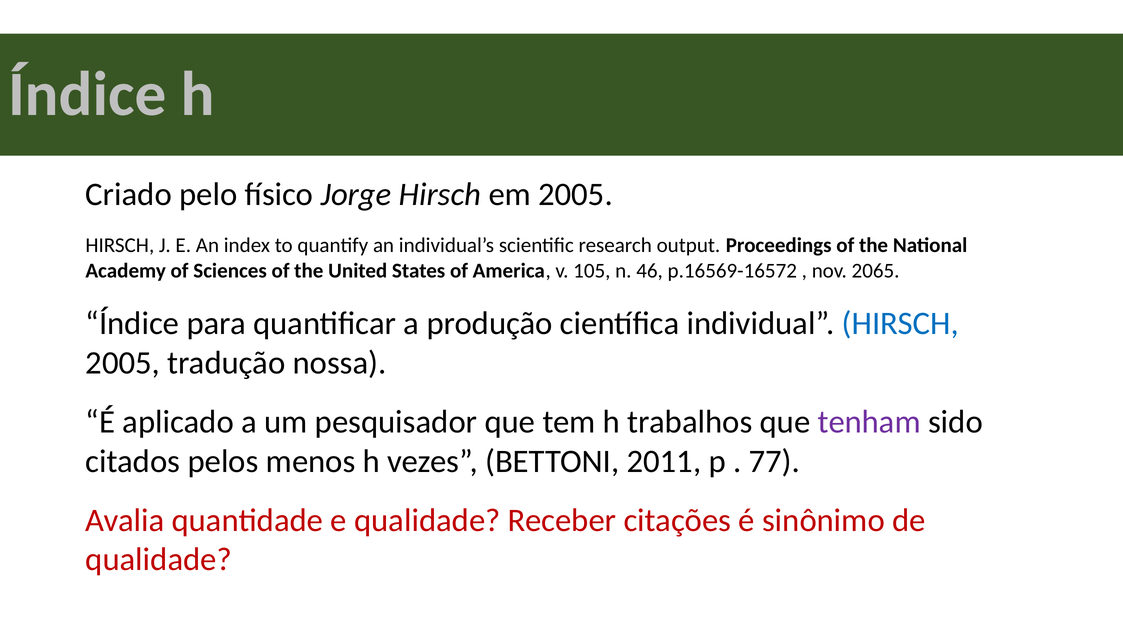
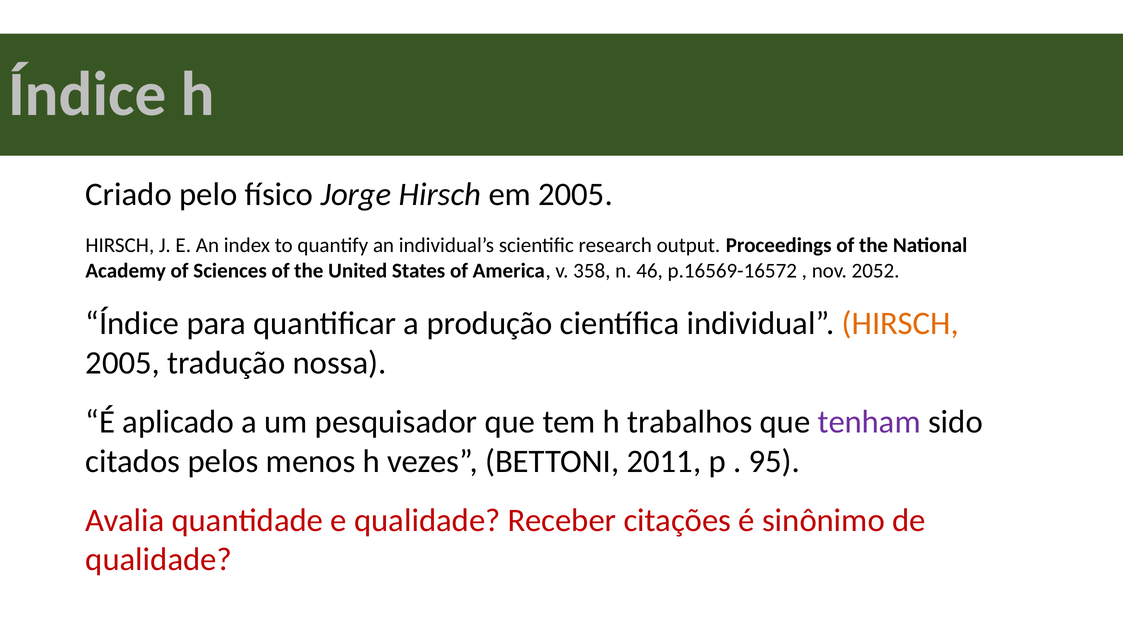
105: 105 -> 358
2065: 2065 -> 2052
HIRSCH at (900, 323) colour: blue -> orange
77: 77 -> 95
